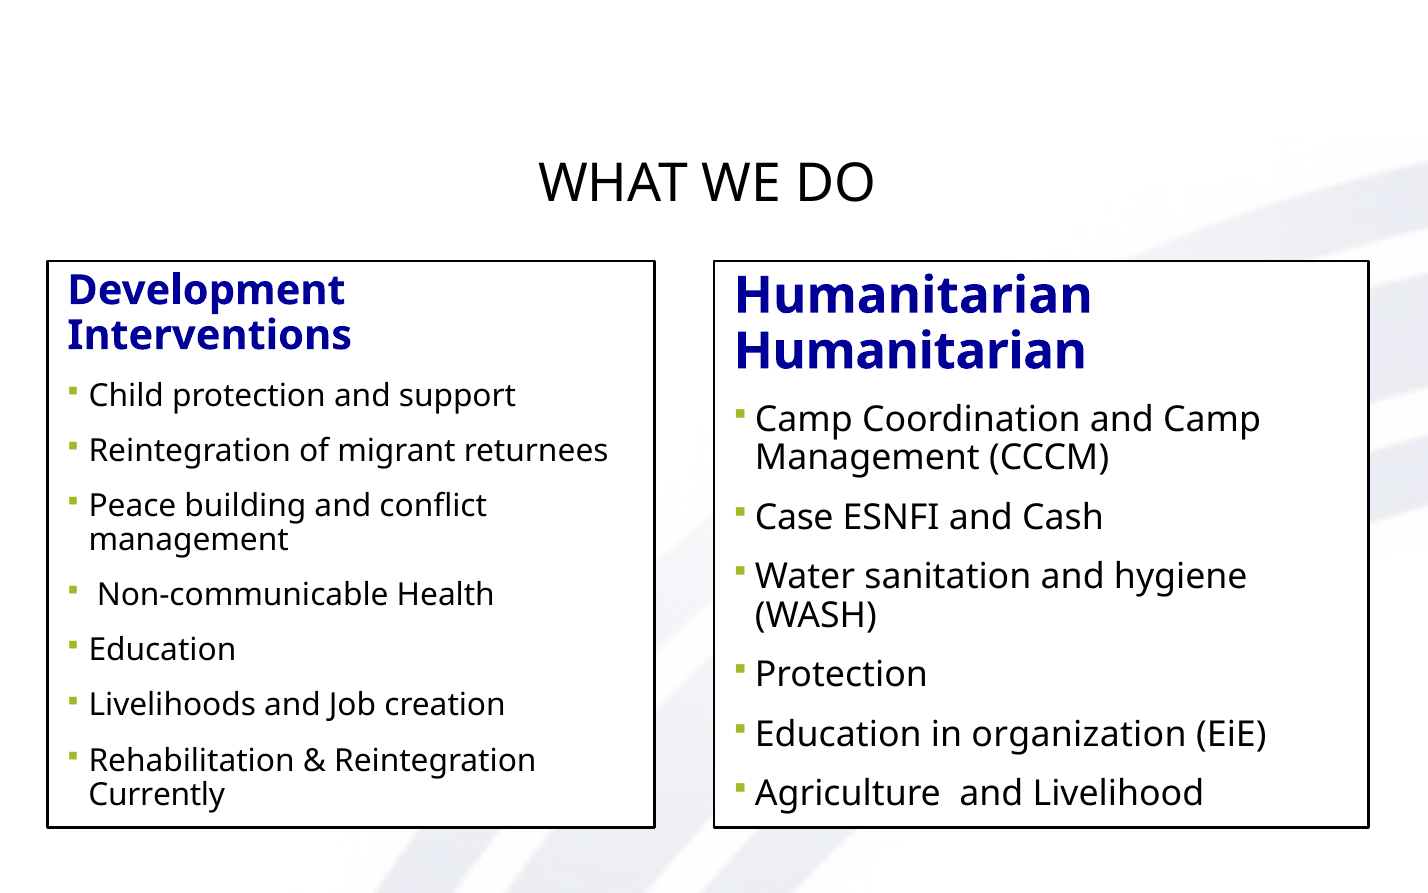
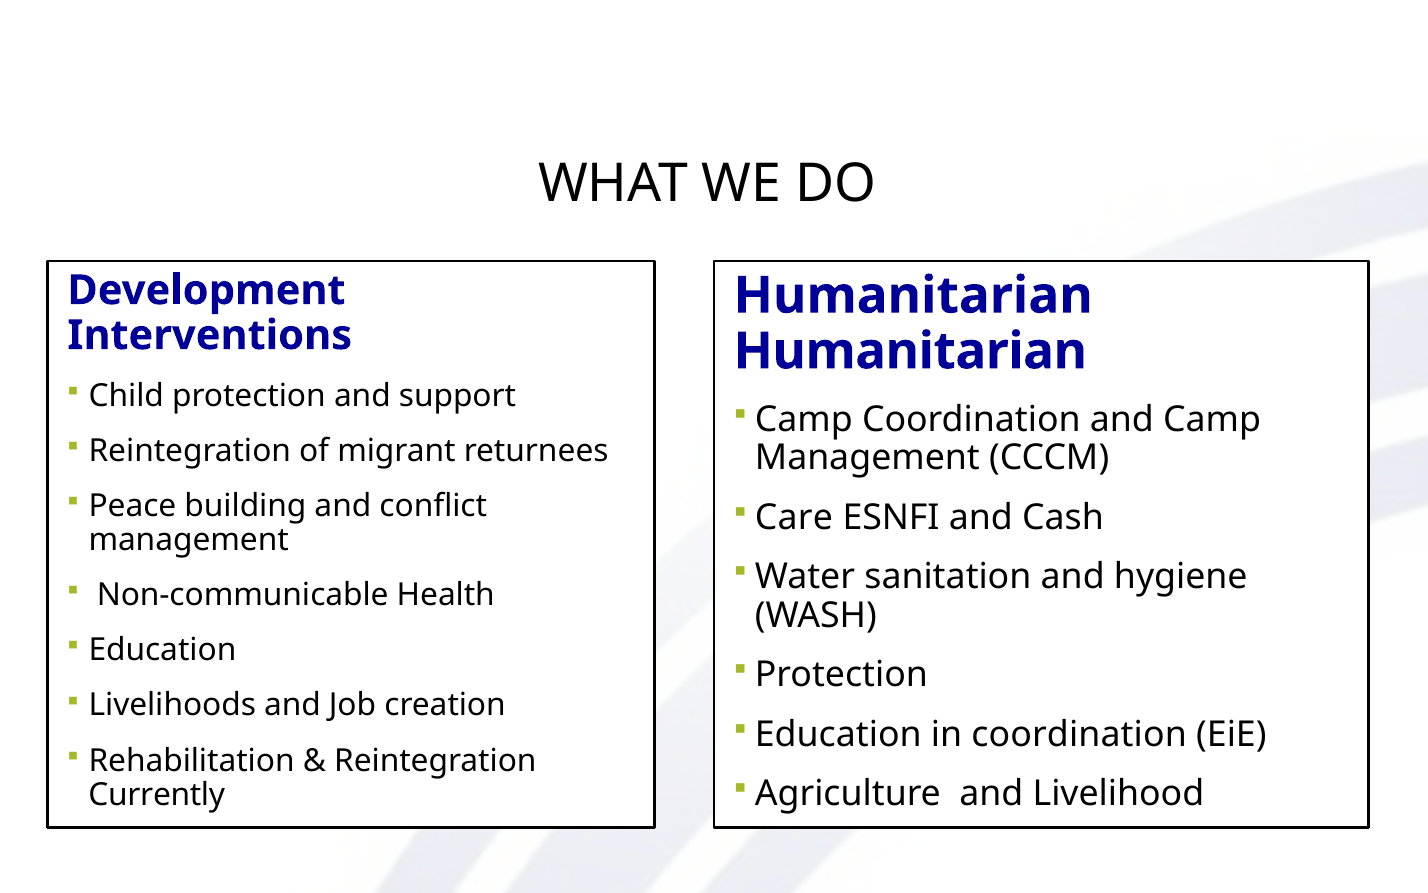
Case: Case -> Care
in organization: organization -> coordination
